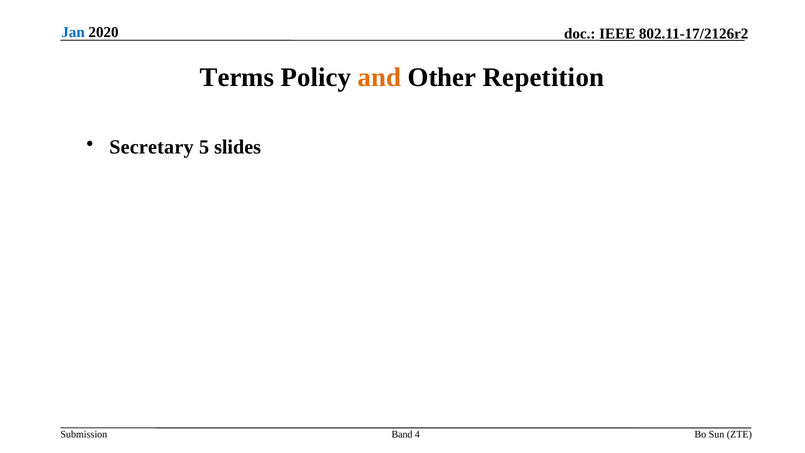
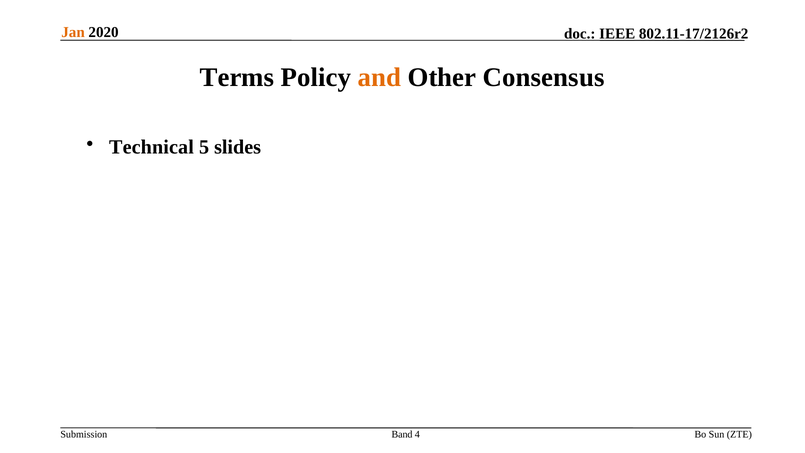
Jan colour: blue -> orange
Repetition: Repetition -> Consensus
Secretary: Secretary -> Technical
